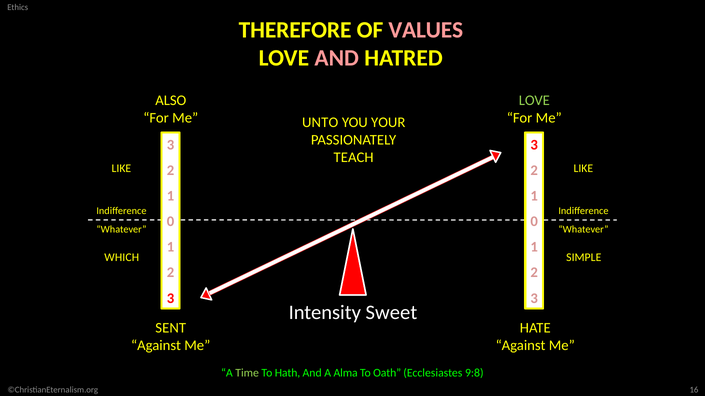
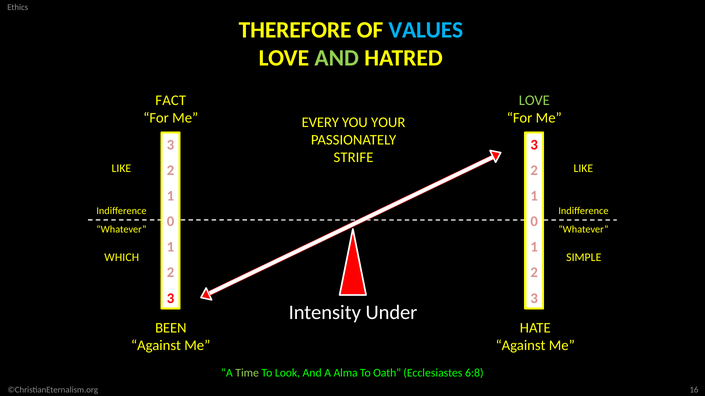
VALUES colour: pink -> light blue
AND at (337, 58) colour: pink -> light green
ALSO: ALSO -> FACT
UNTO: UNTO -> EVERY
TEACH: TEACH -> STRIFE
Sweet: Sweet -> Under
SENT: SENT -> BEEN
Hath: Hath -> Look
9:8: 9:8 -> 6:8
